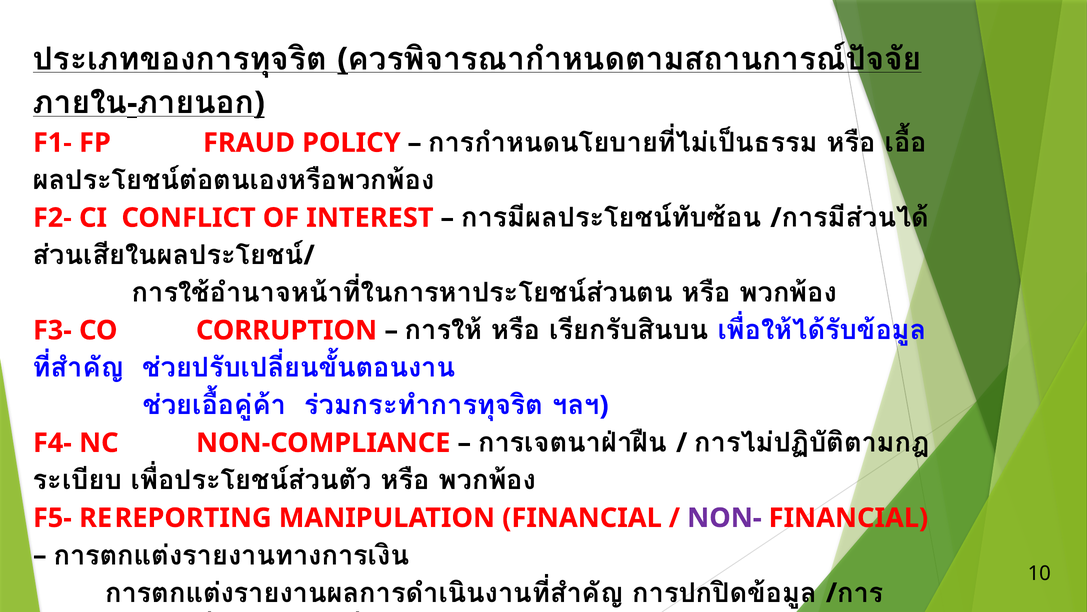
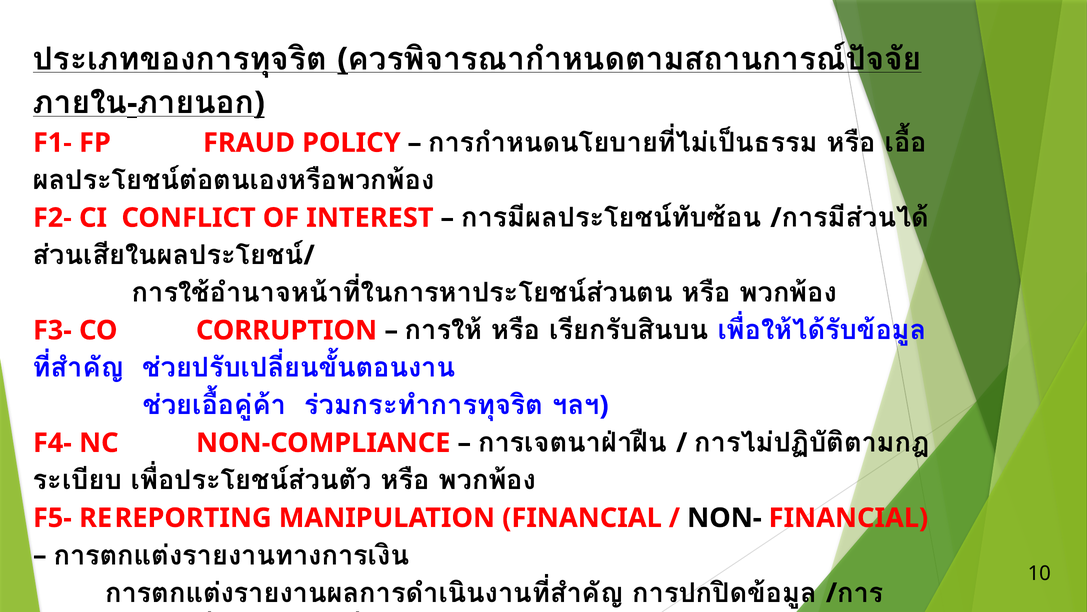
NON- colour: purple -> black
